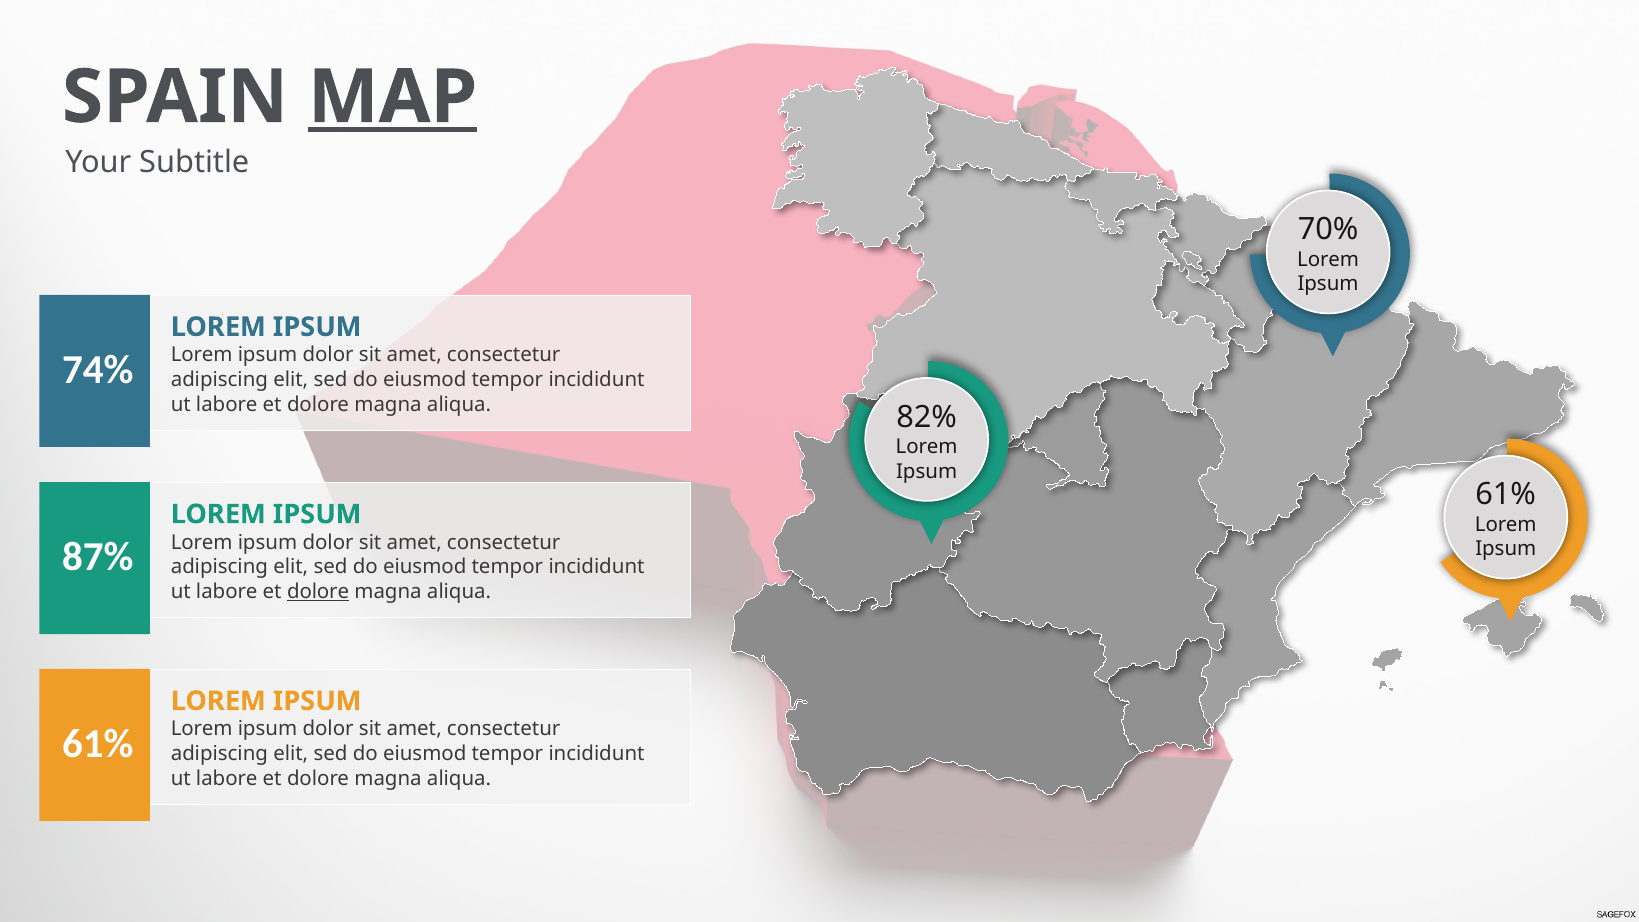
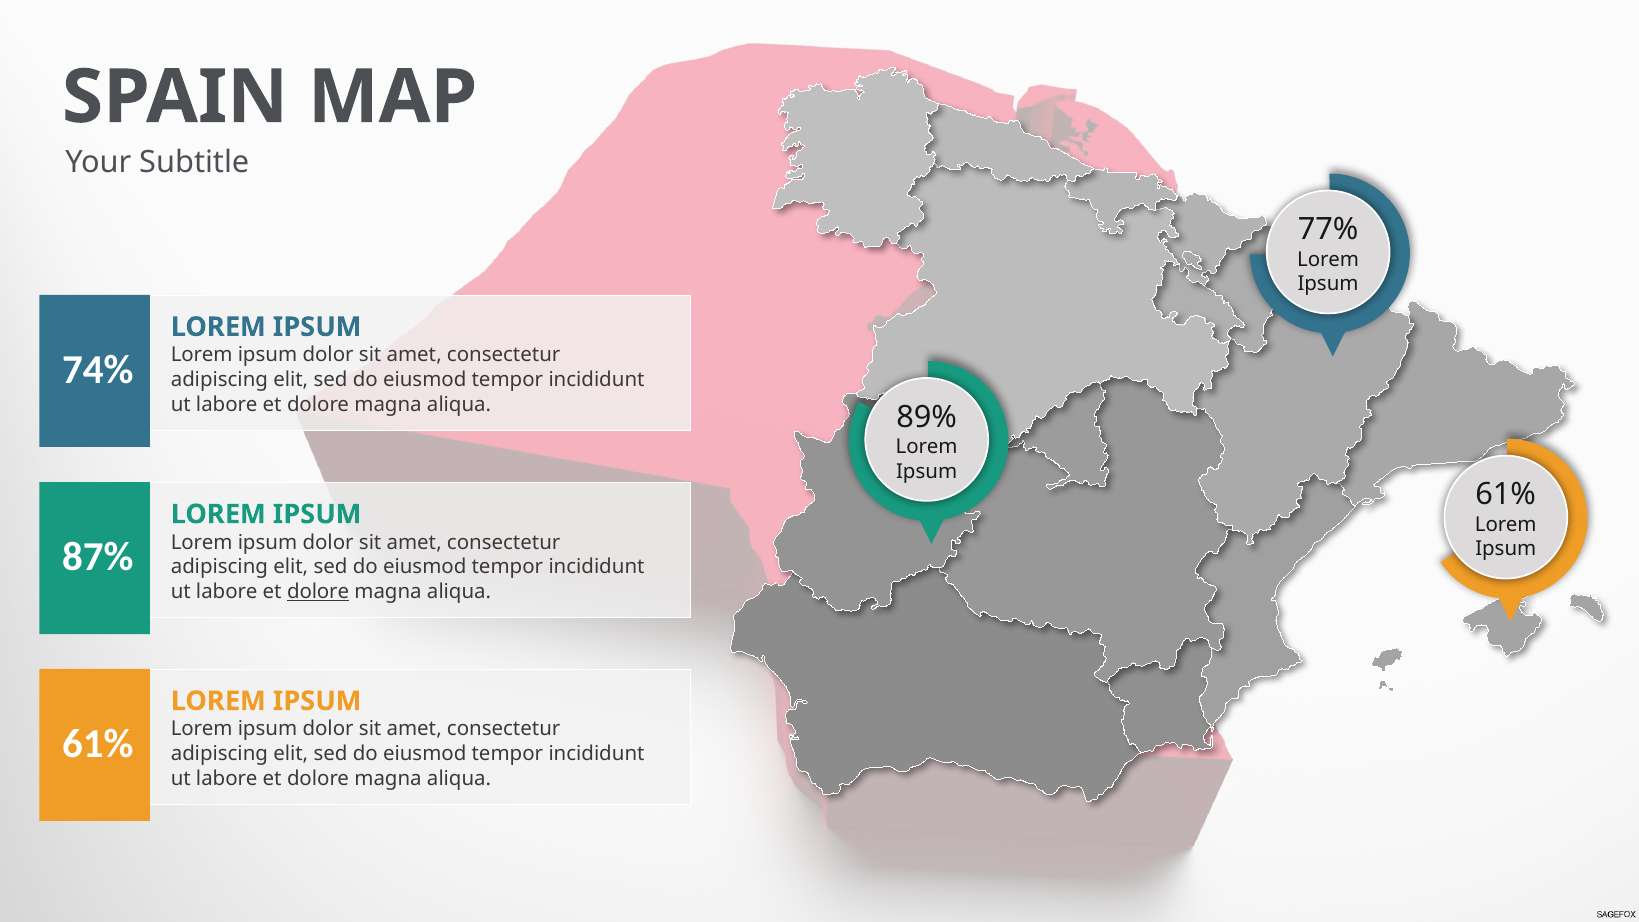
MAP underline: present -> none
70%: 70% -> 77%
82%: 82% -> 89%
